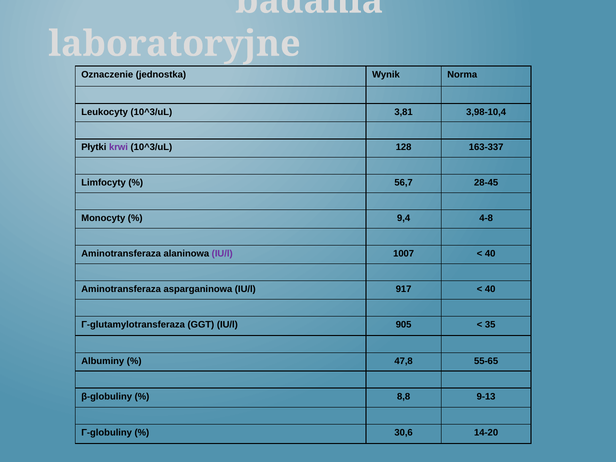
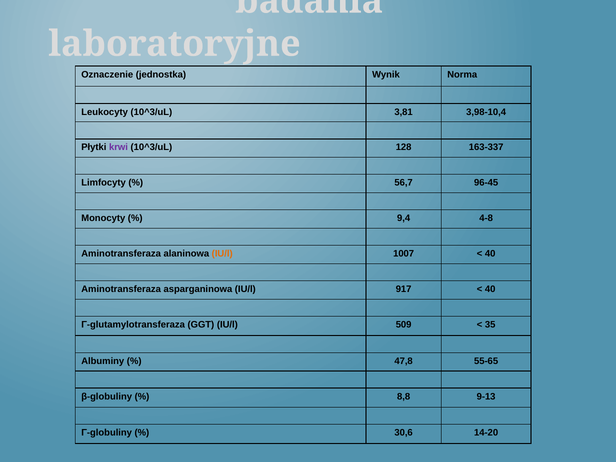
28-45: 28-45 -> 96-45
IU/l at (222, 254) colour: purple -> orange
905: 905 -> 509
